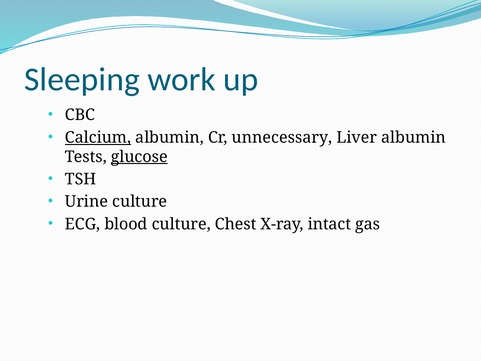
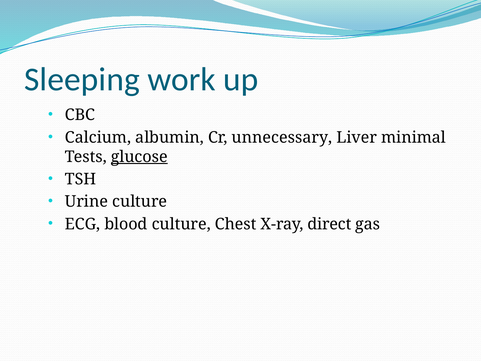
Calcium underline: present -> none
Liver albumin: albumin -> minimal
intact: intact -> direct
